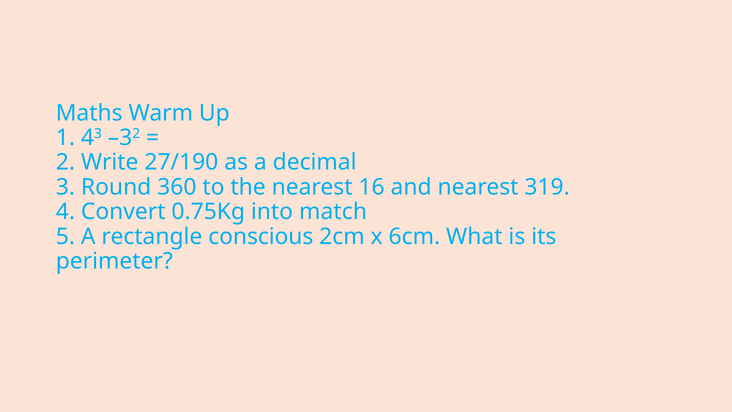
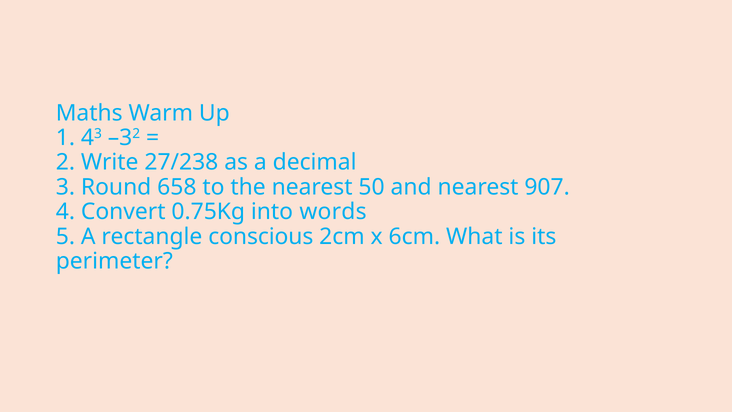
27/190: 27/190 -> 27/238
360: 360 -> 658
16: 16 -> 50
319: 319 -> 907
match: match -> words
